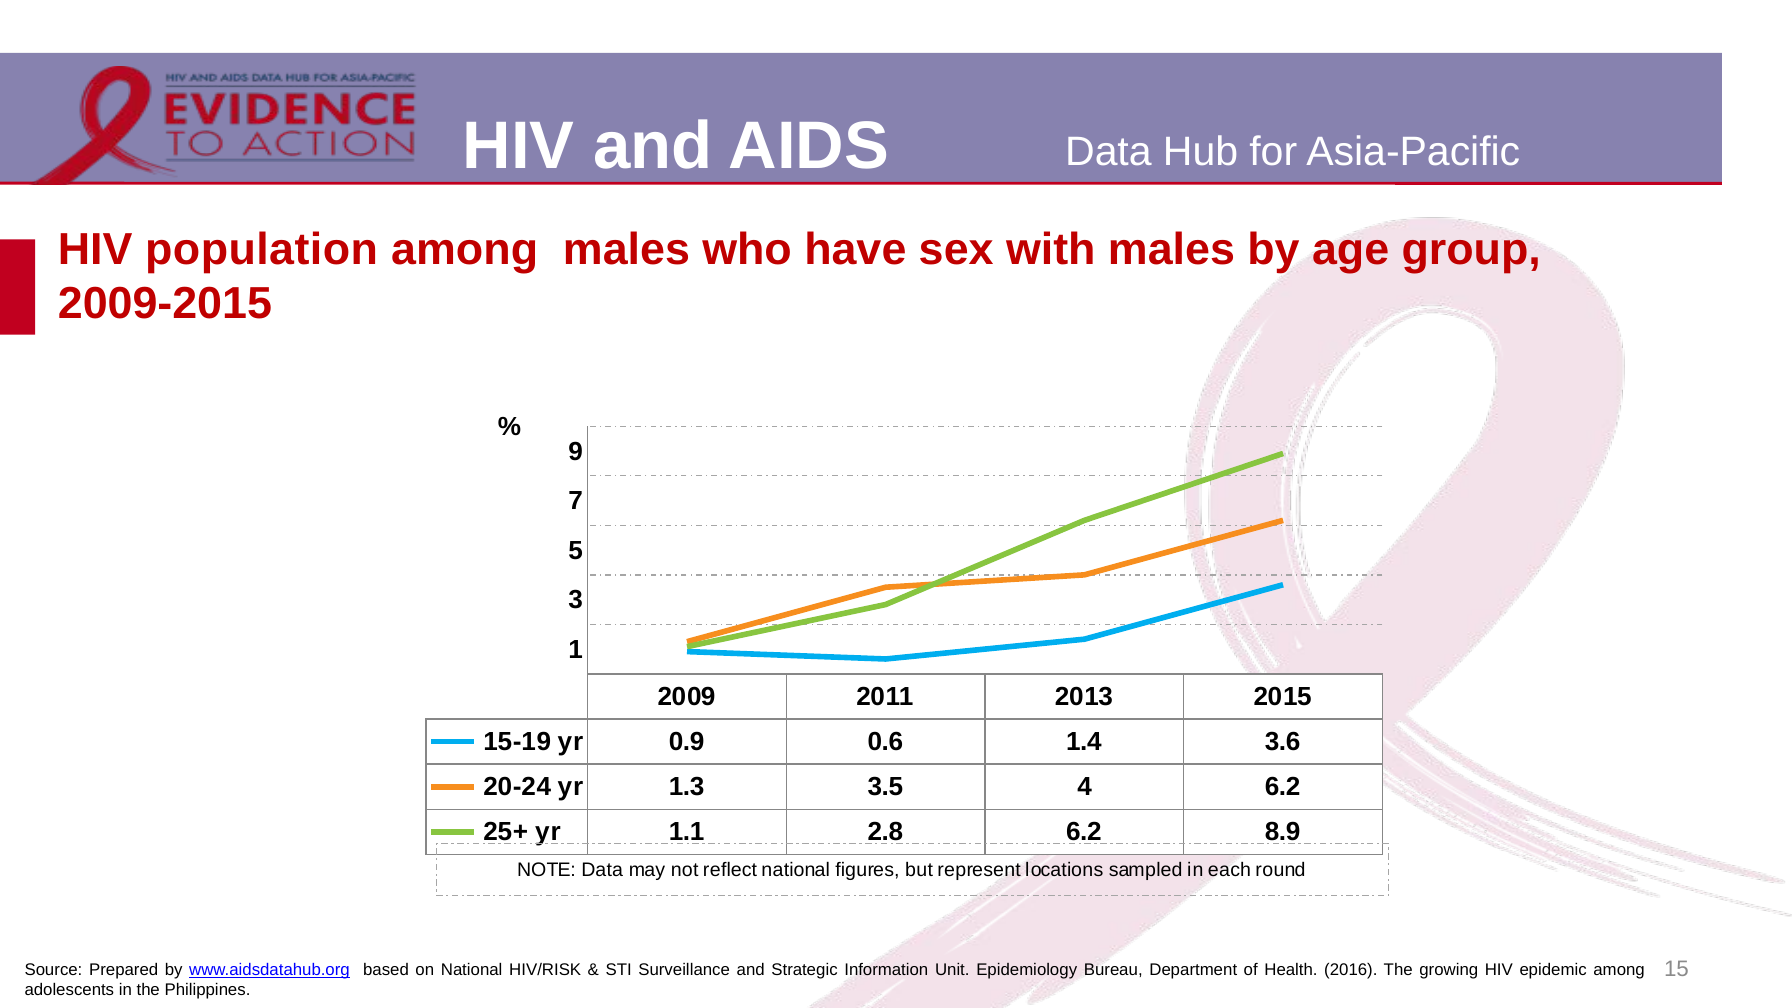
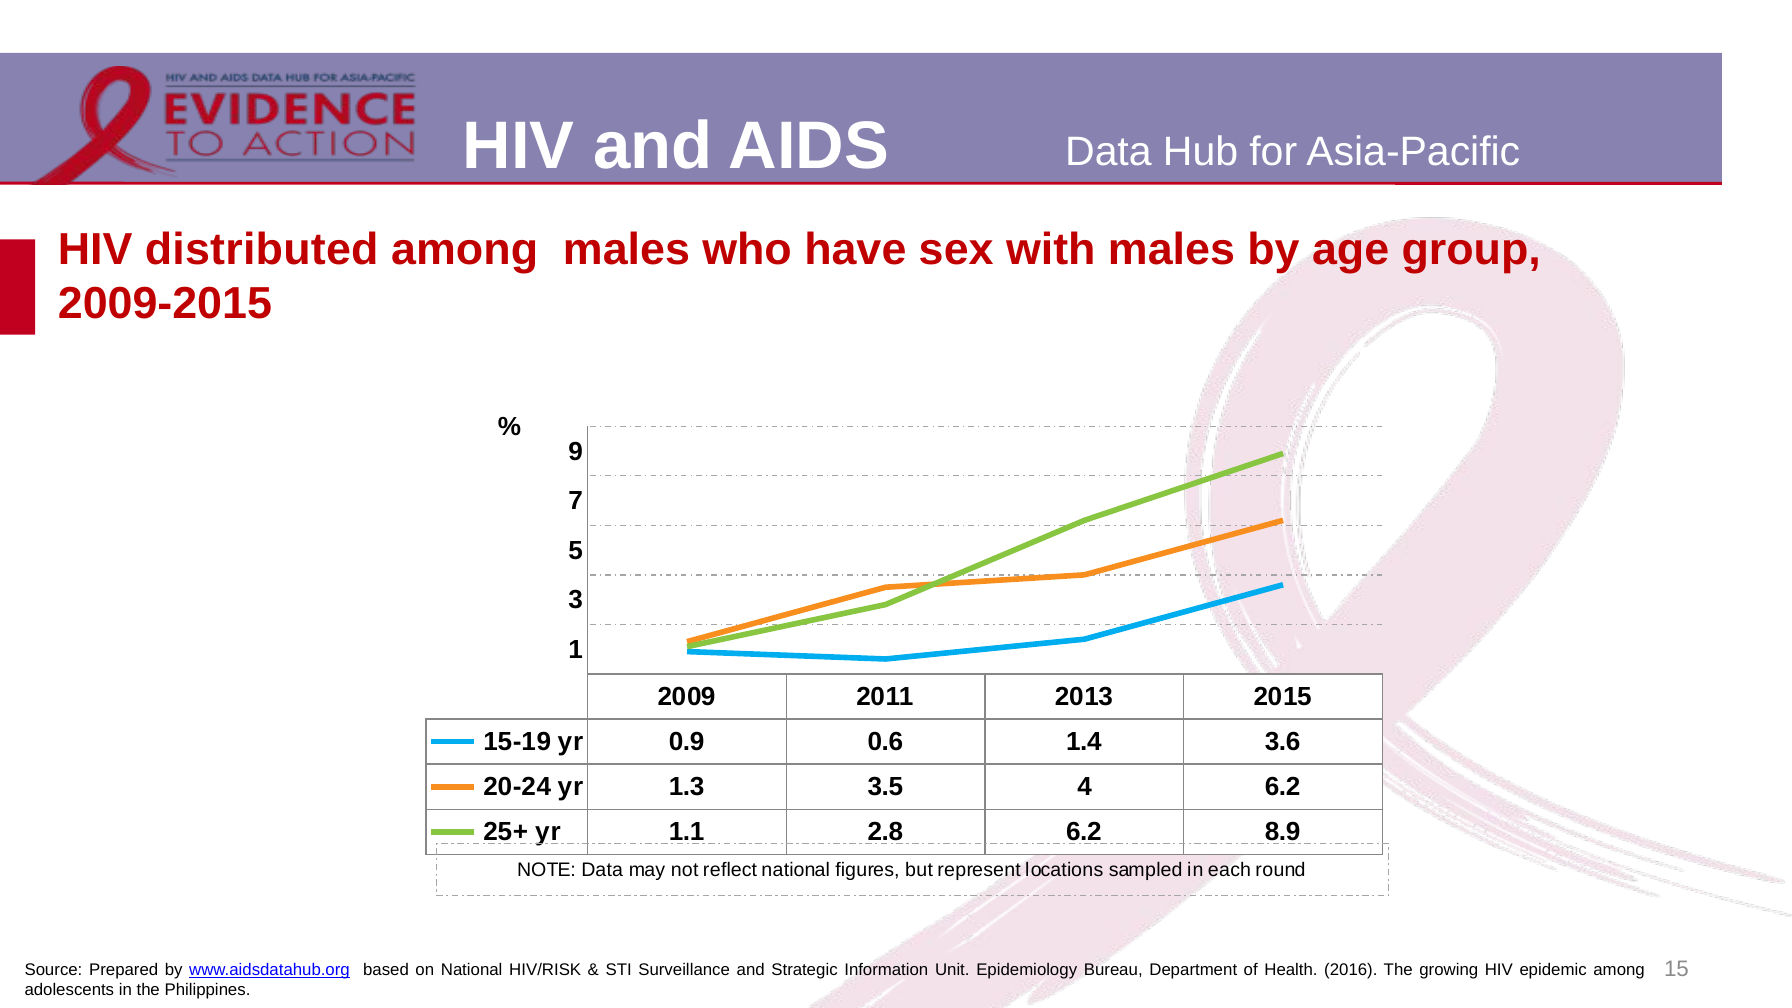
population: population -> distributed
